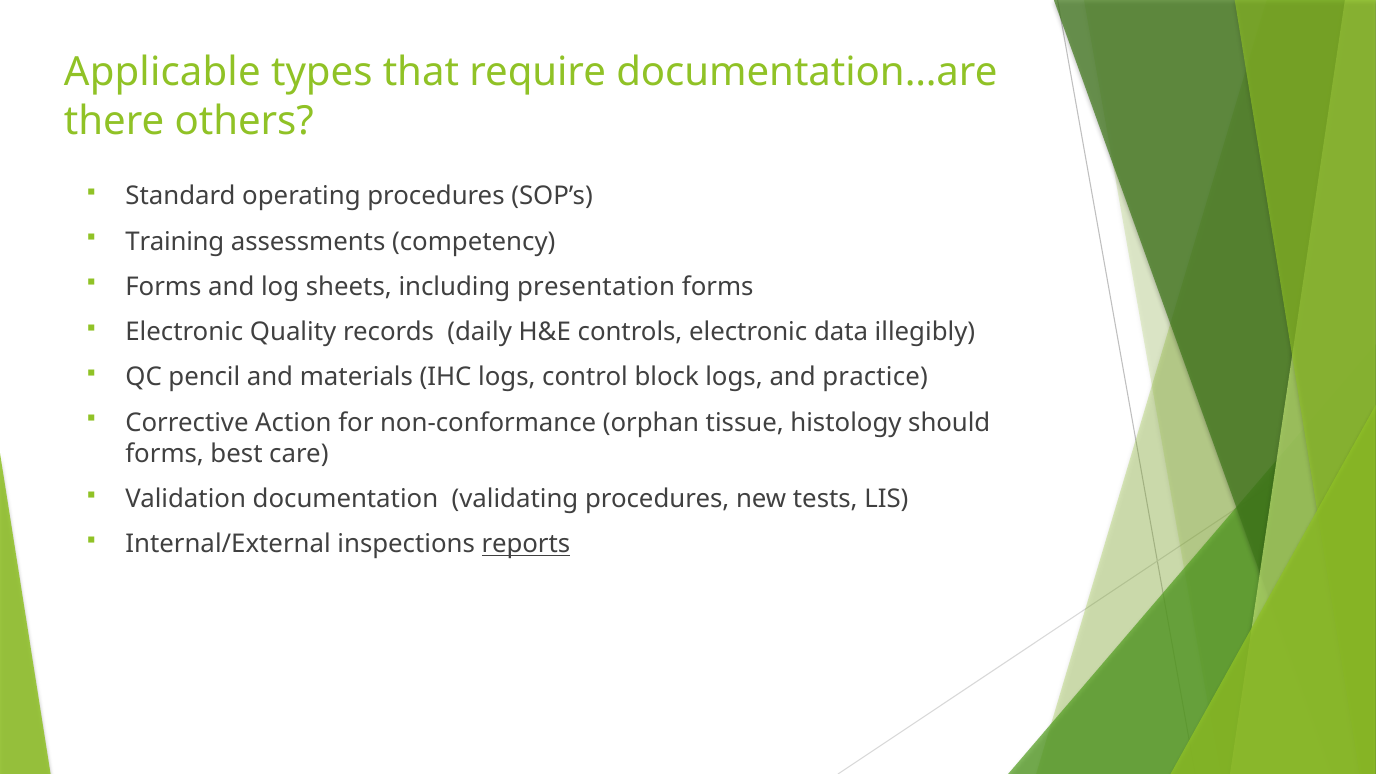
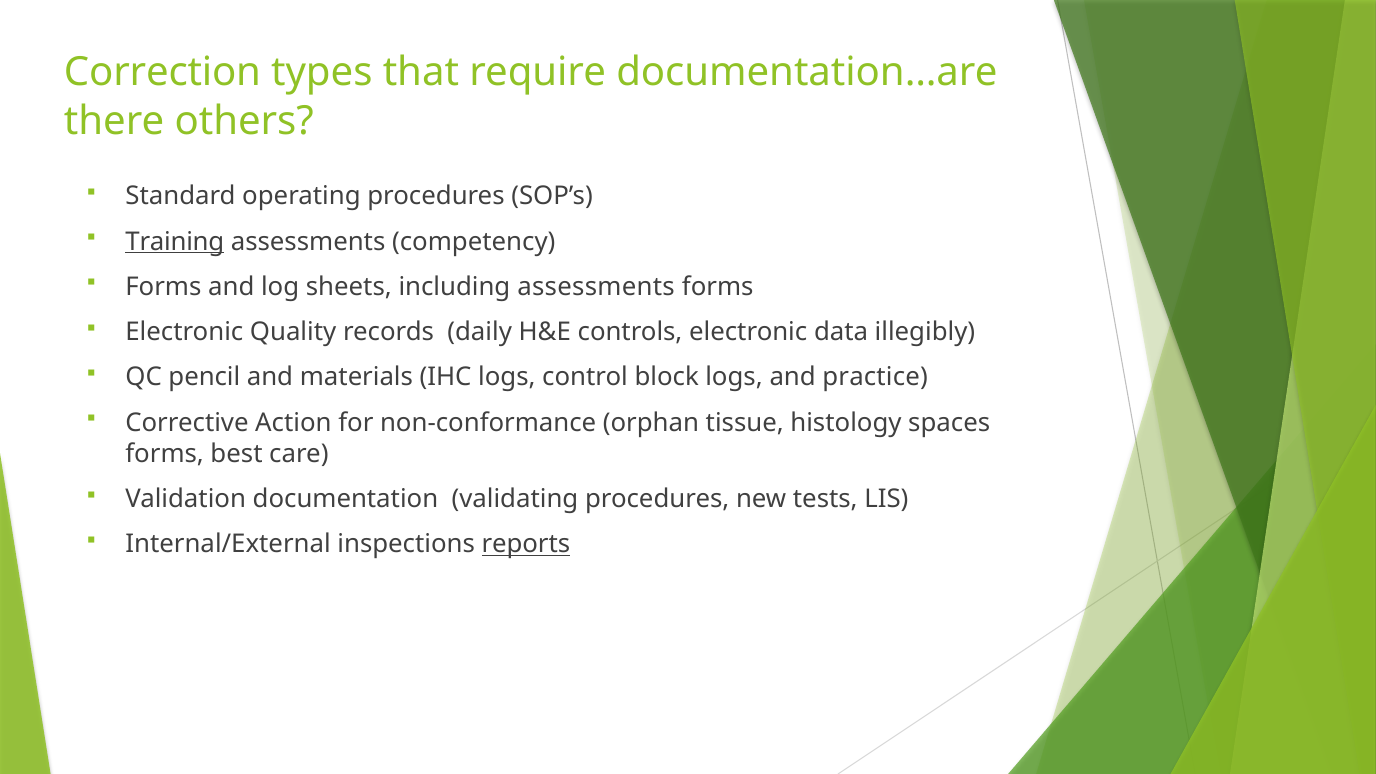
Applicable: Applicable -> Correction
Training underline: none -> present
including presentation: presentation -> assessments
should: should -> spaces
